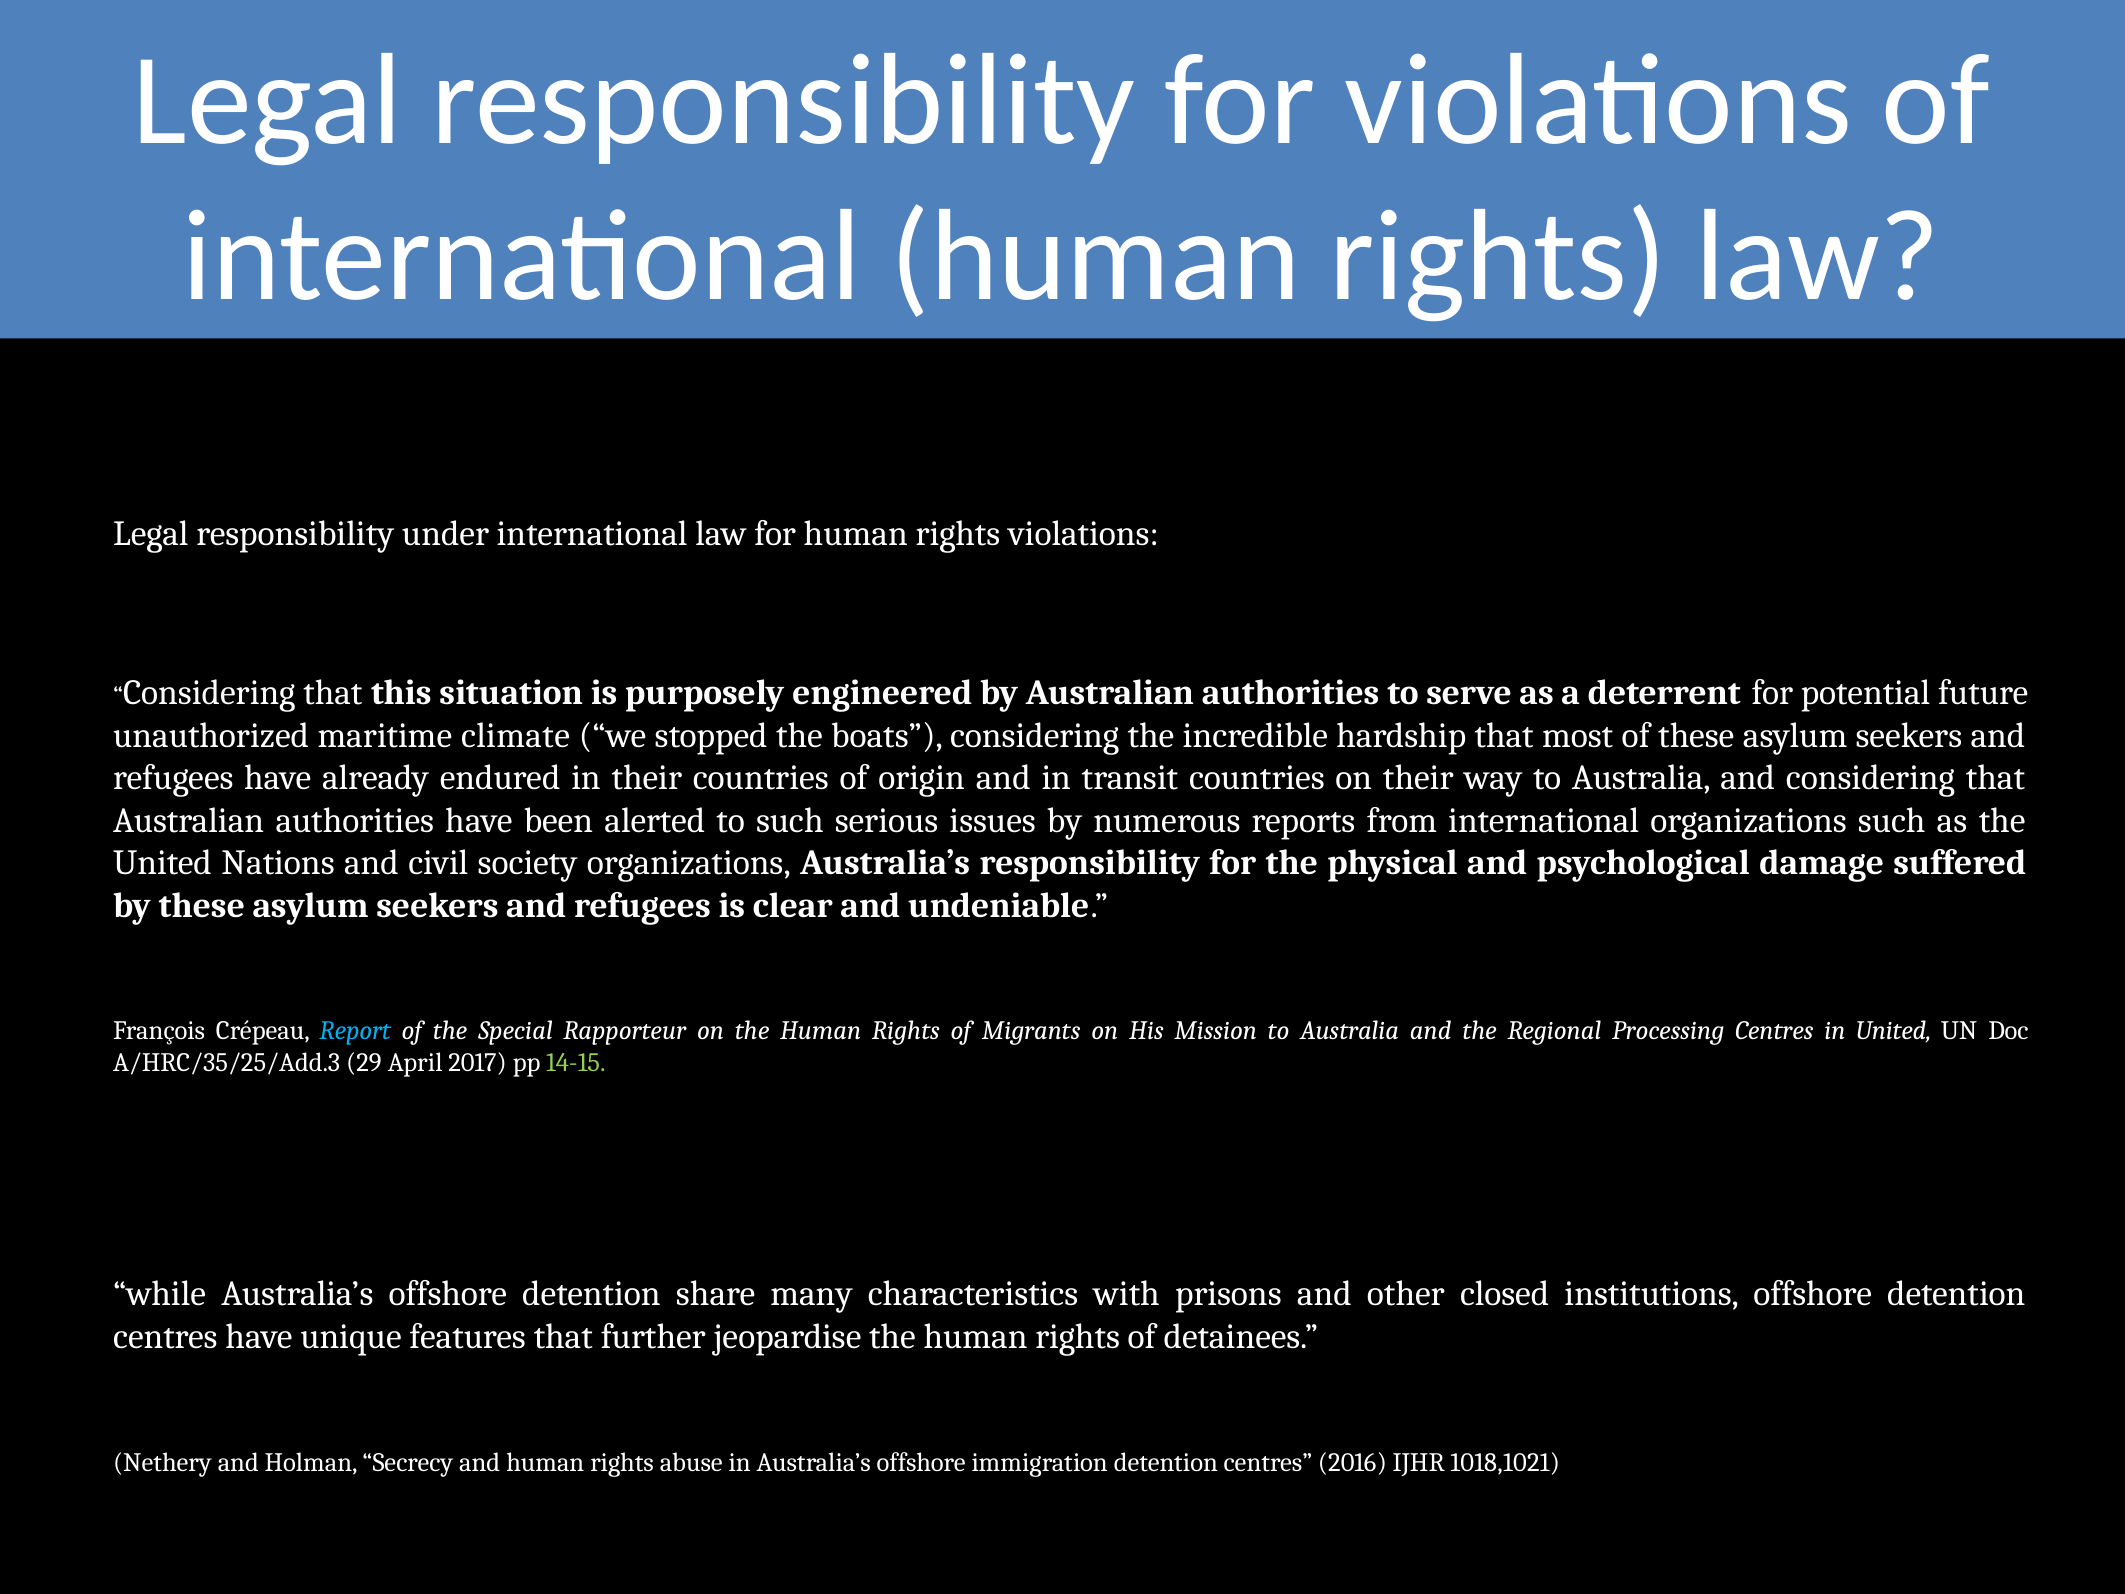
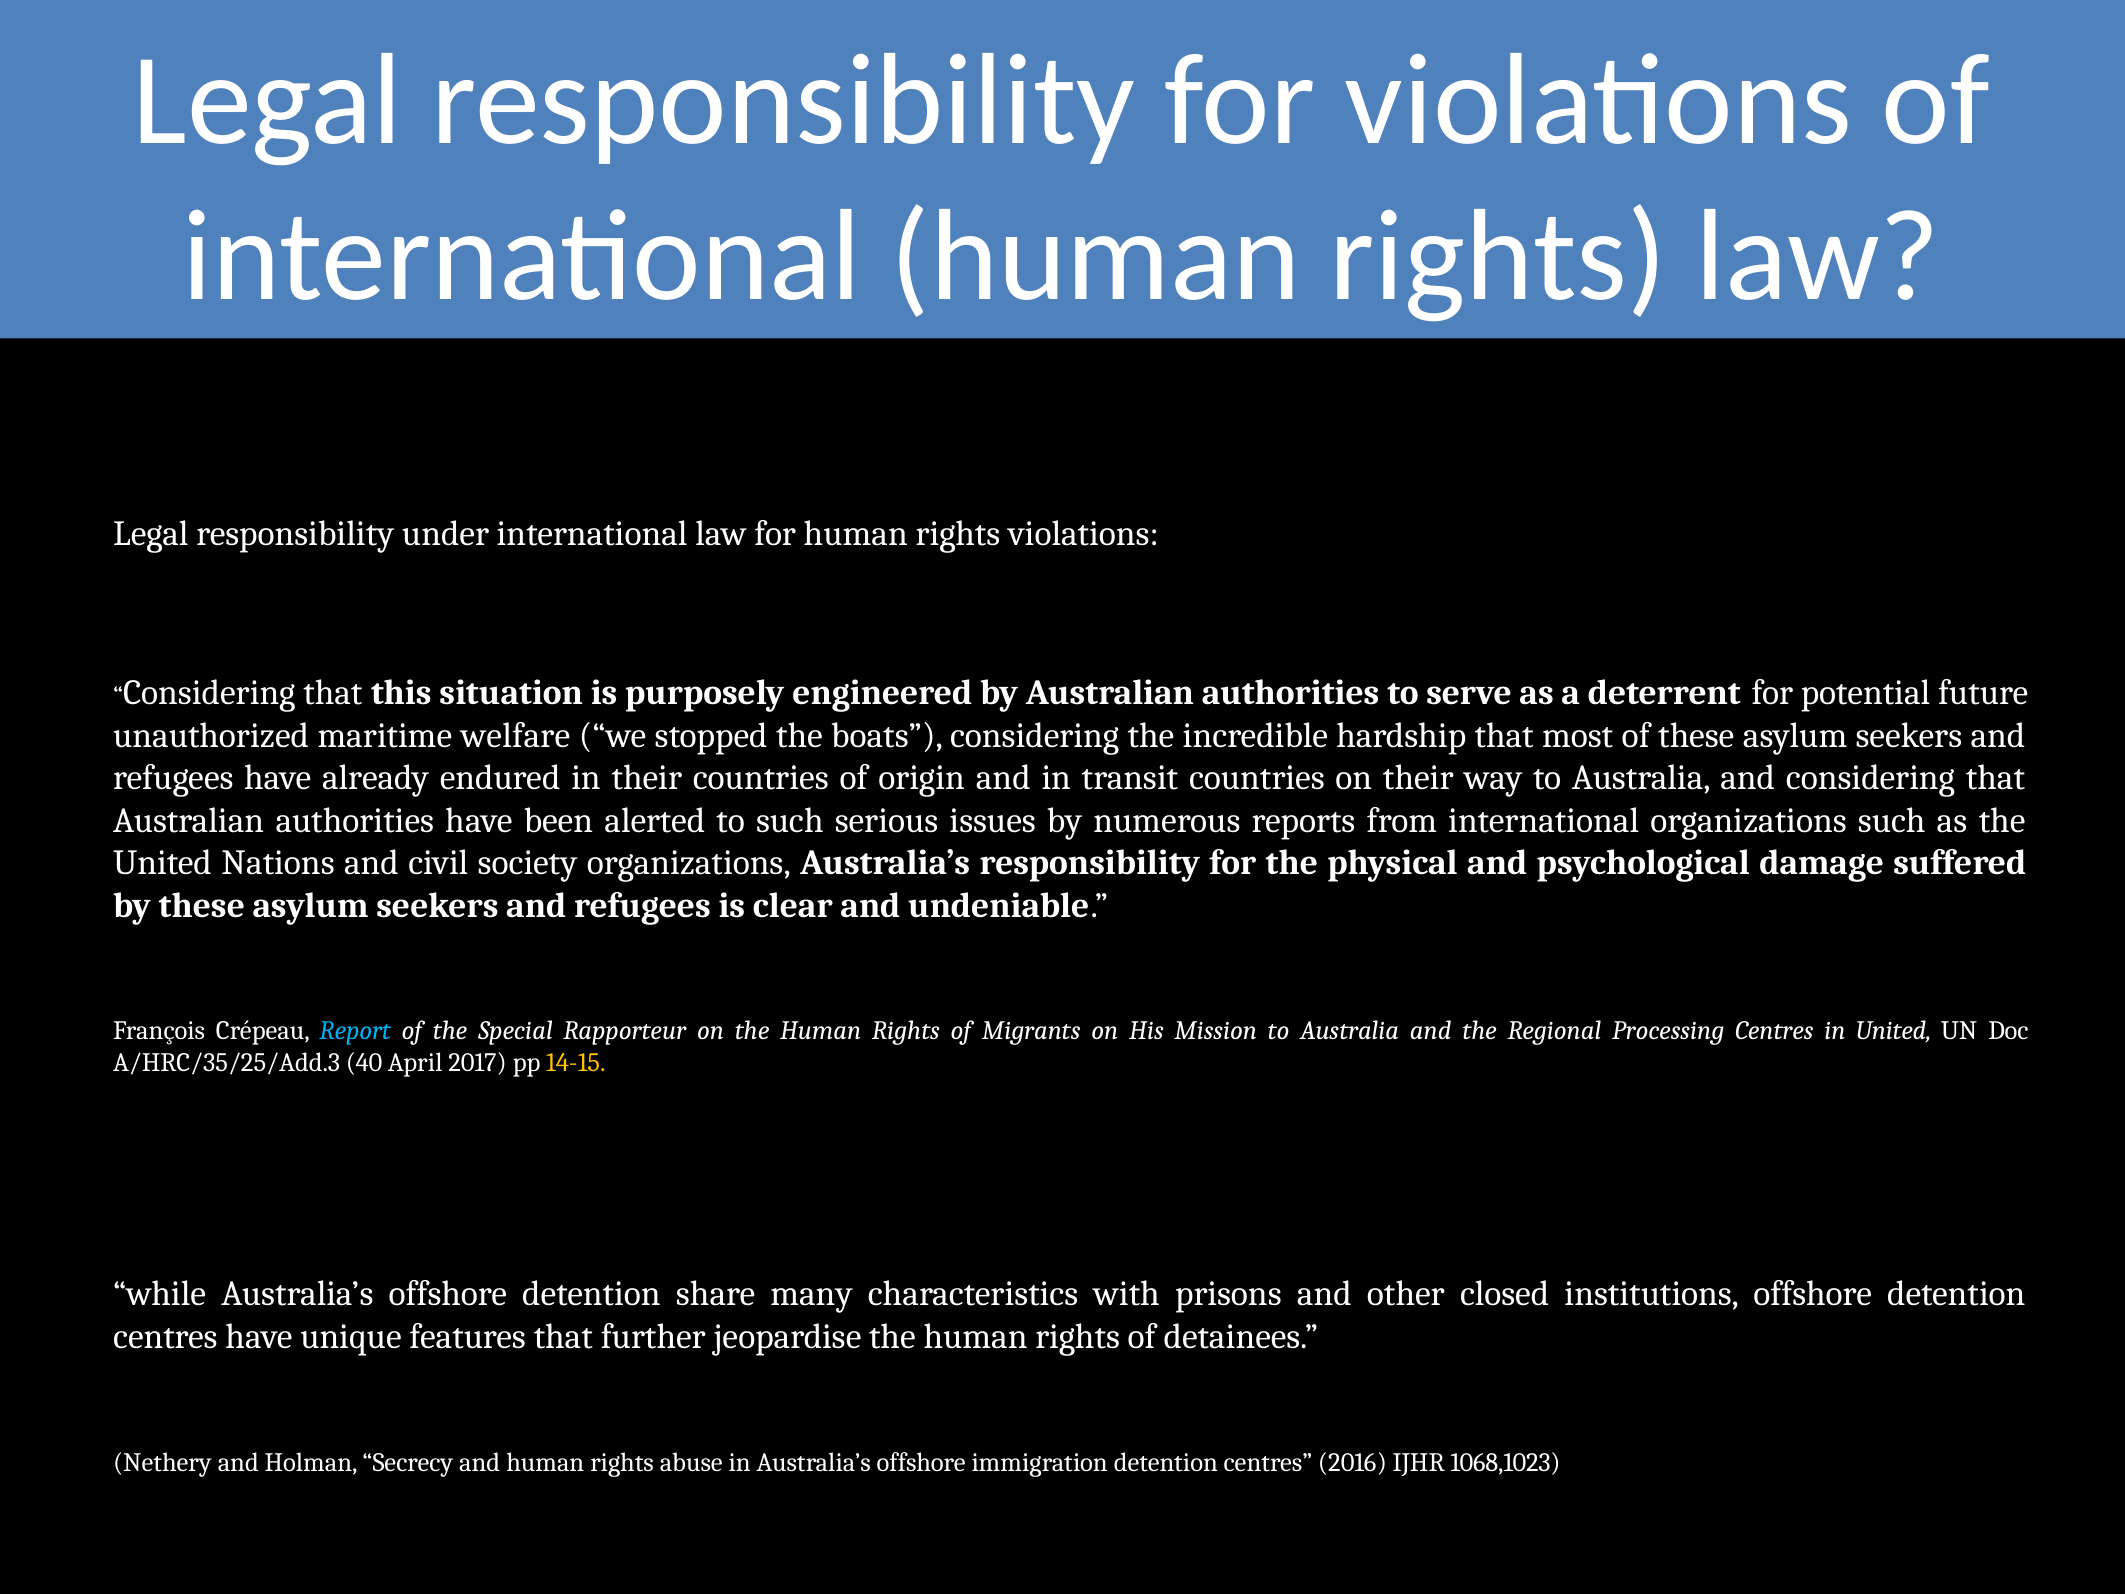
climate: climate -> welfare
29: 29 -> 40
14-15 colour: light green -> yellow
1018,1021: 1018,1021 -> 1068,1023
